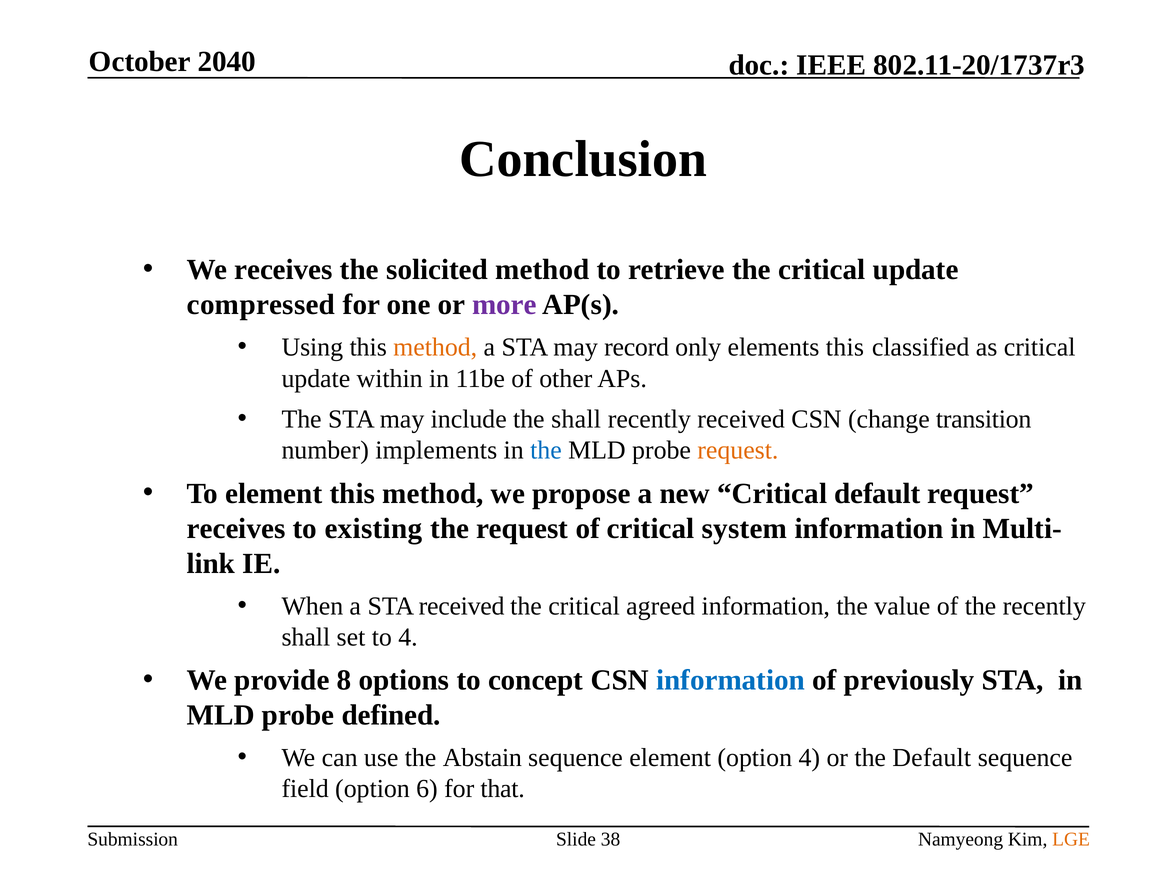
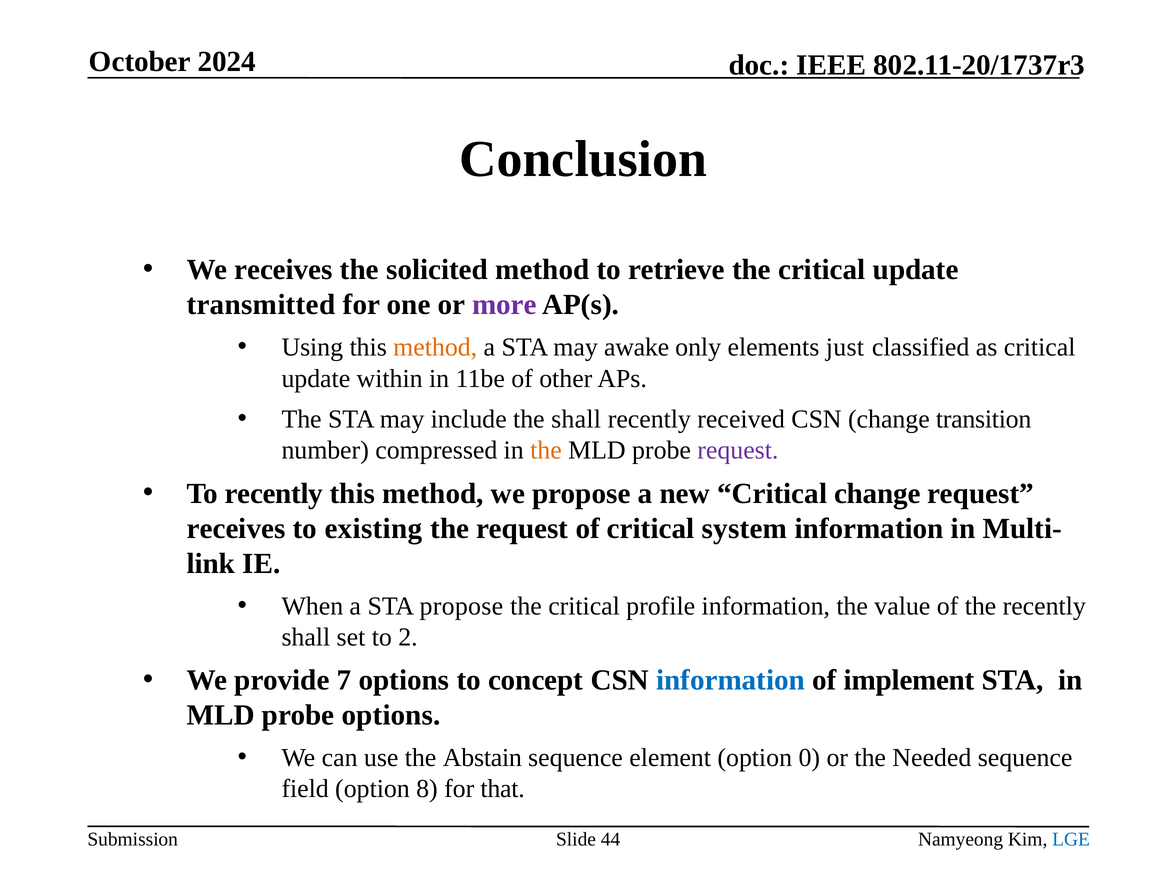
2040: 2040 -> 2024
compressed: compressed -> transmitted
record: record -> awake
elements this: this -> just
implements: implements -> compressed
the at (546, 451) colour: blue -> orange
request at (738, 451) colour: orange -> purple
To element: element -> recently
Critical default: default -> change
STA received: received -> propose
agreed: agreed -> profile
to 4: 4 -> 2
8: 8 -> 7
previously: previously -> implement
probe defined: defined -> options
option 4: 4 -> 0
the Default: Default -> Needed
6: 6 -> 8
38: 38 -> 44
LGE colour: orange -> blue
